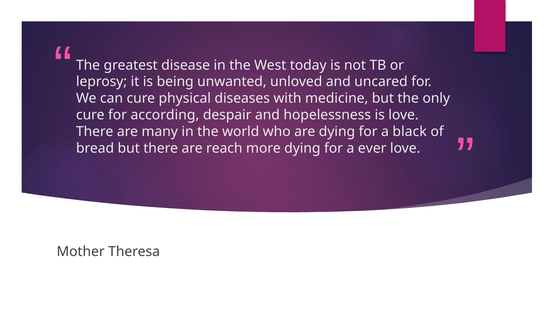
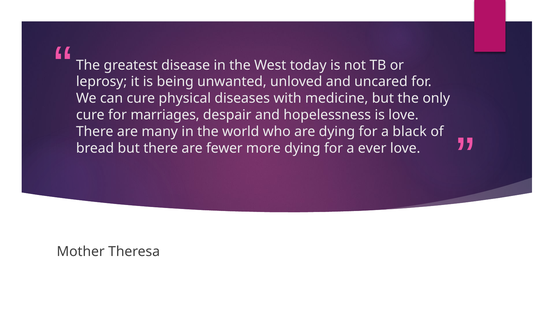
according: according -> marriages
reach: reach -> fewer
